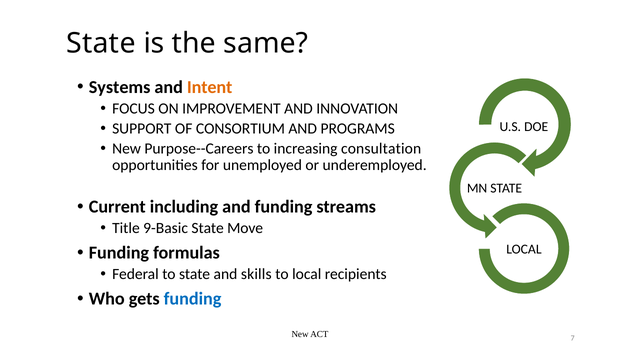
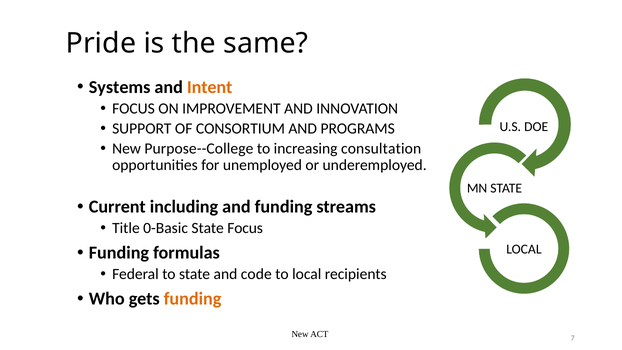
State at (101, 43): State -> Pride
Purpose--Careers: Purpose--Careers -> Purpose--College
9-Basic: 9-Basic -> 0-Basic
State Move: Move -> Focus
skills: skills -> code
funding at (193, 299) colour: blue -> orange
